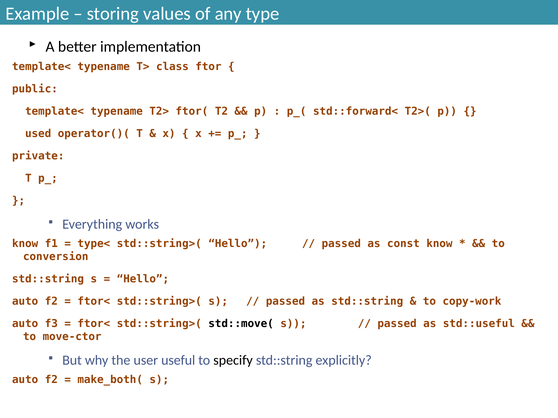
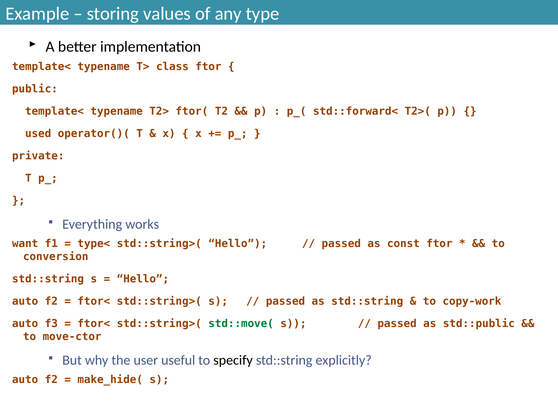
know at (25, 244): know -> want
const know: know -> ftor
std::move( colour: black -> green
std::useful: std::useful -> std::public
make_both(: make_both( -> make_hide(
